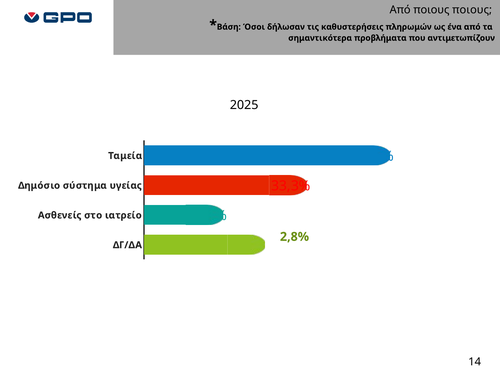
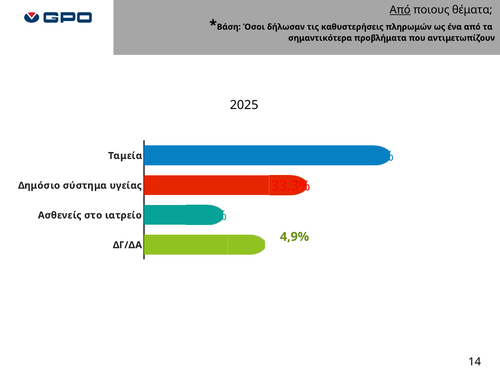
Από at (400, 10) underline: none -> present
ποιους ποιους: ποιους -> θέματα
2,8%: 2,8% -> 4,9%
